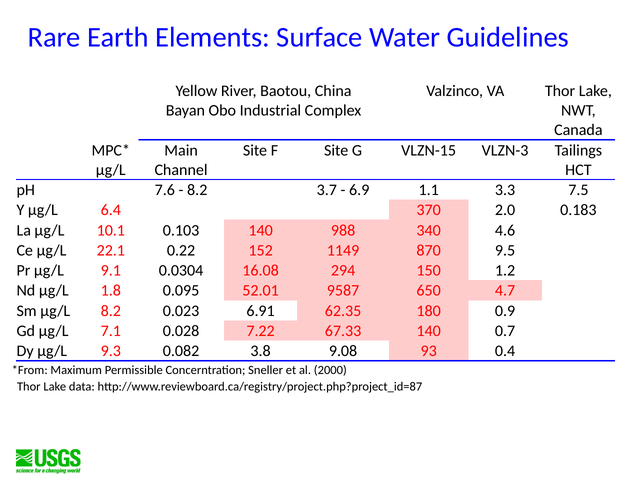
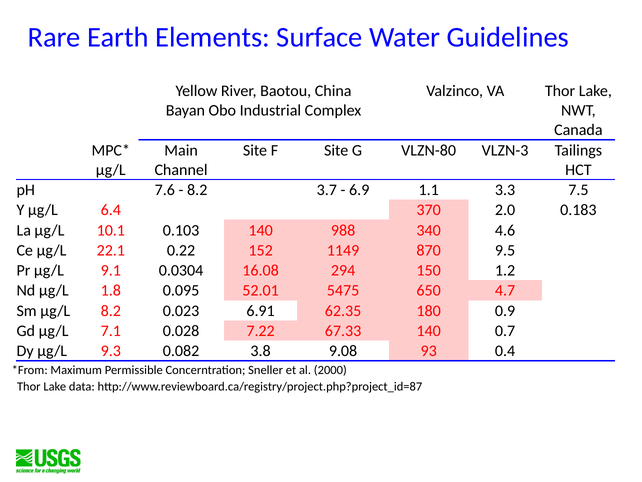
VLZN-15: VLZN-15 -> VLZN-80
9587: 9587 -> 5475
